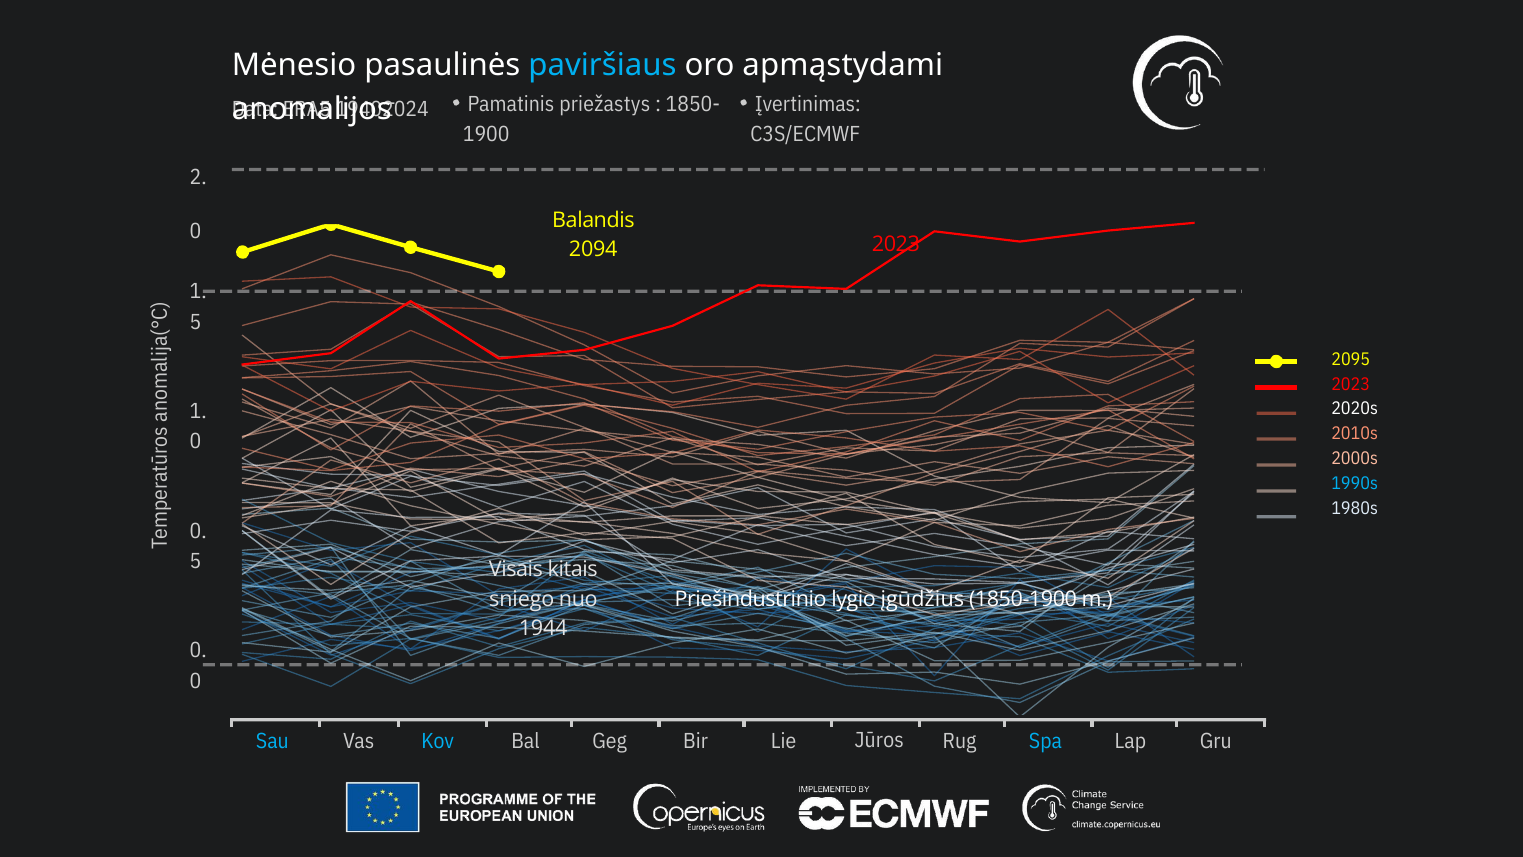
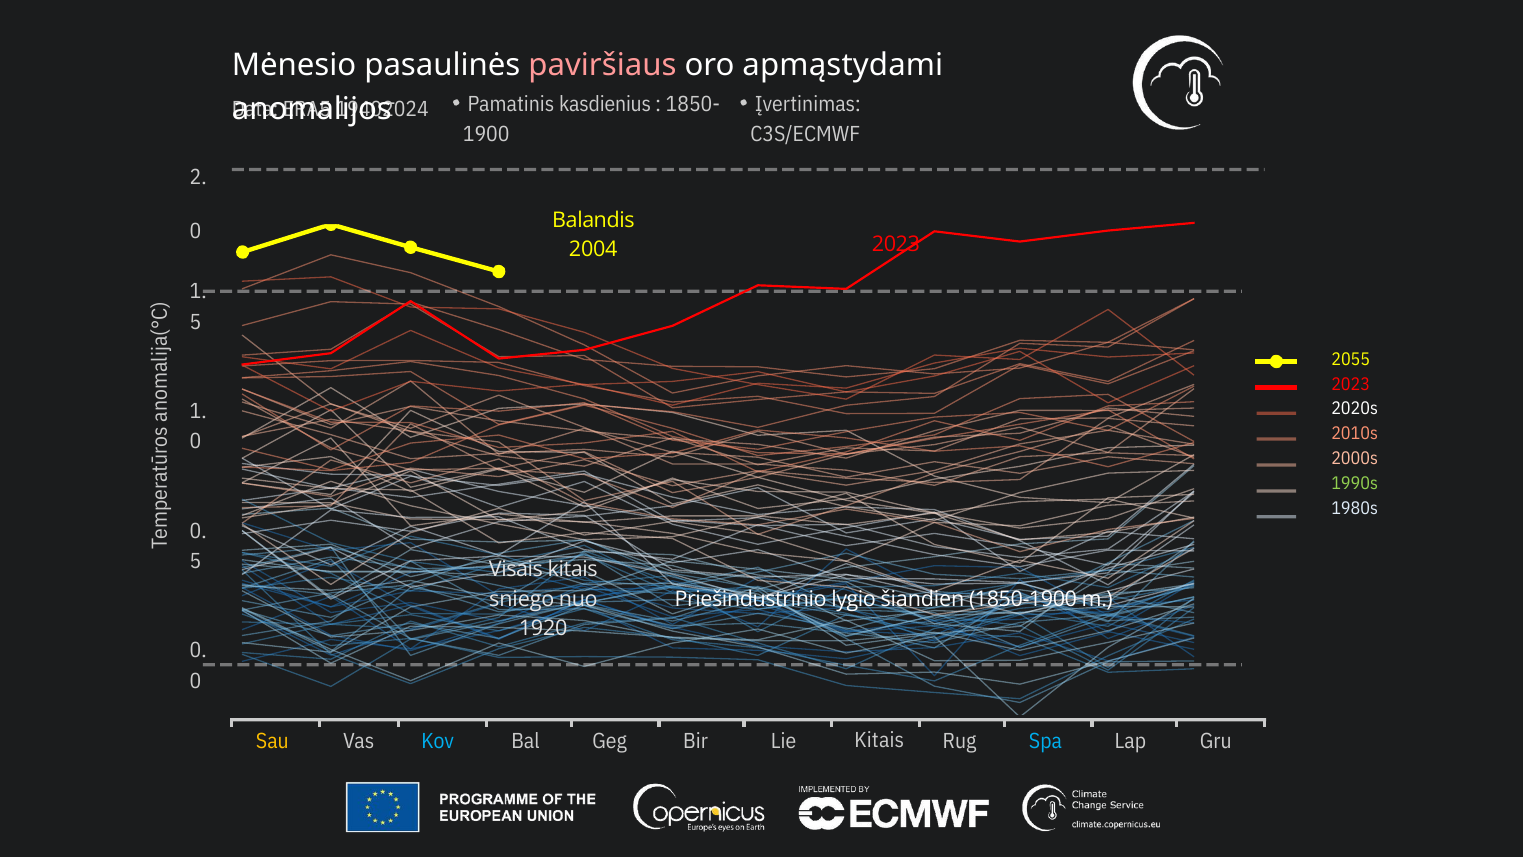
paviršiaus colour: light blue -> pink
priežastys: priežastys -> kasdienius
2094: 2094 -> 2004
2095: 2095 -> 2055
1990s colour: light blue -> light green
įgūdžius: įgūdžius -> šiandien
1944: 1944 -> 1920
Sau colour: light blue -> yellow
Lie Jūros: Jūros -> Kitais
